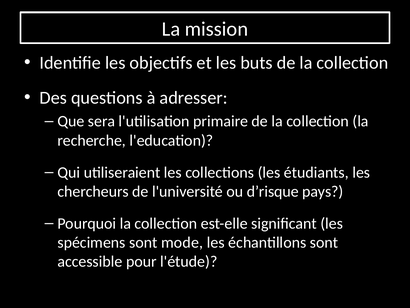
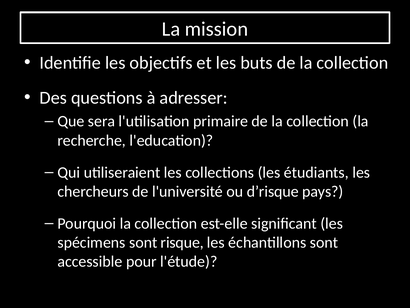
mode: mode -> risque
